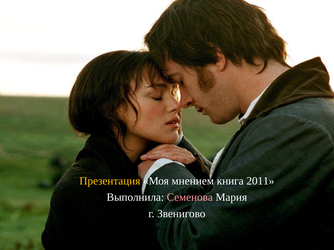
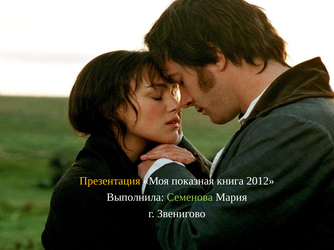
мнением: мнением -> показная
2011: 2011 -> 2012
Семенова colour: pink -> light green
